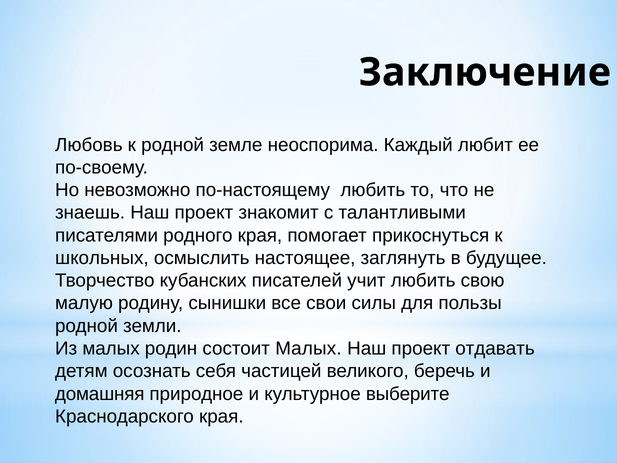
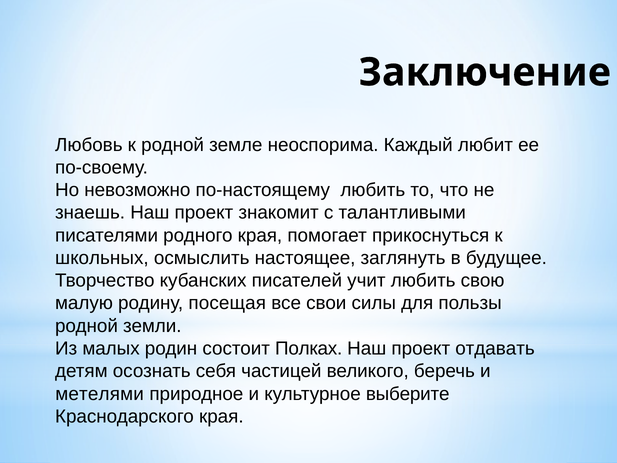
сынишки: сынишки -> посещая
состоит Малых: Малых -> Полках
домашняя: домашняя -> метелями
